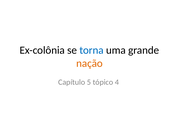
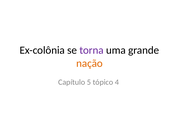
torna colour: blue -> purple
